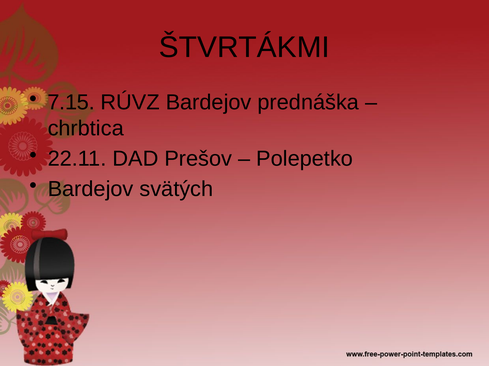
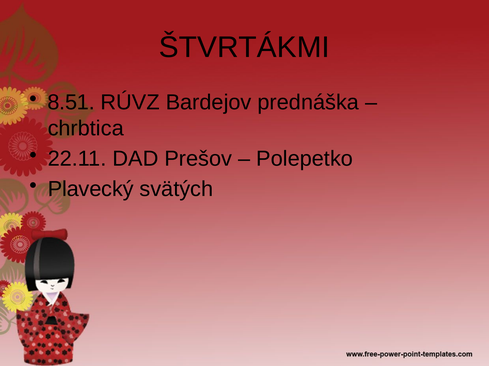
7.15: 7.15 -> 8.51
Bardejov at (91, 190): Bardejov -> Plavecký
